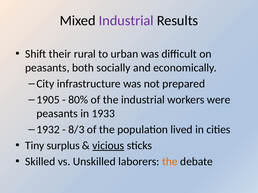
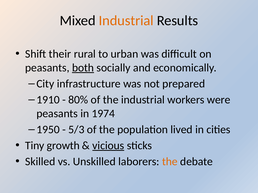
Industrial at (126, 21) colour: purple -> orange
both underline: none -> present
1905: 1905 -> 1910
1933: 1933 -> 1974
1932: 1932 -> 1950
8/3: 8/3 -> 5/3
surplus: surplus -> growth
